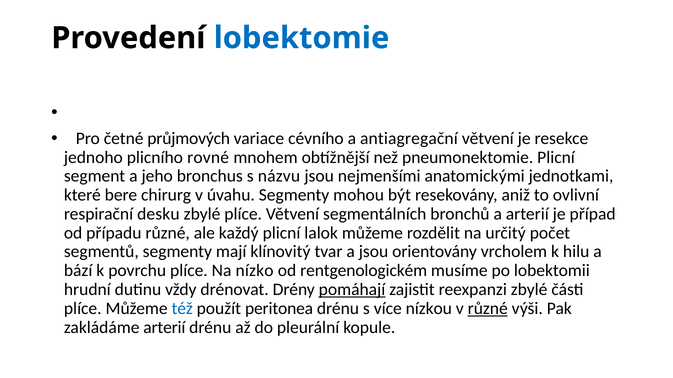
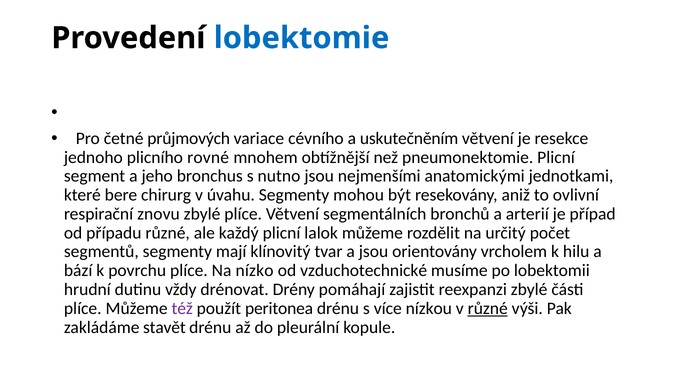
antiagregační: antiagregační -> uskutečněním
názvu: názvu -> nutno
desku: desku -> znovu
rentgenologickém: rentgenologickém -> vzduchotechnické
pomáhají underline: present -> none
též colour: blue -> purple
zakládáme arterií: arterií -> stavět
